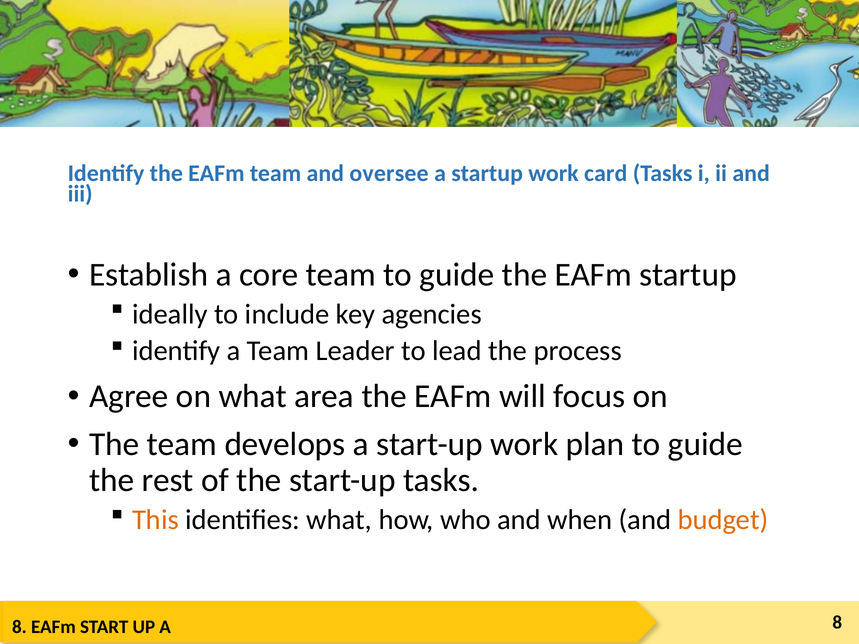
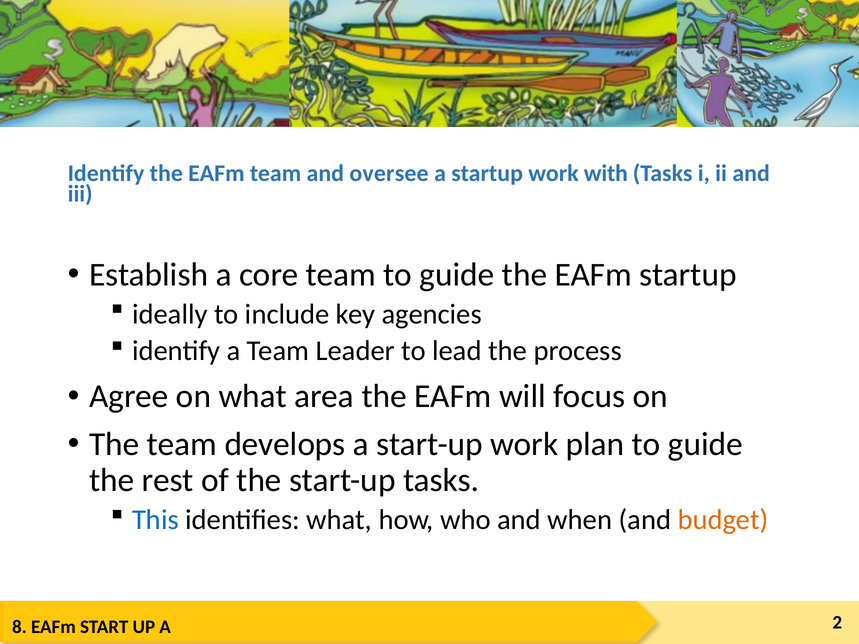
card: card -> with
This colour: orange -> blue
A 8: 8 -> 2
